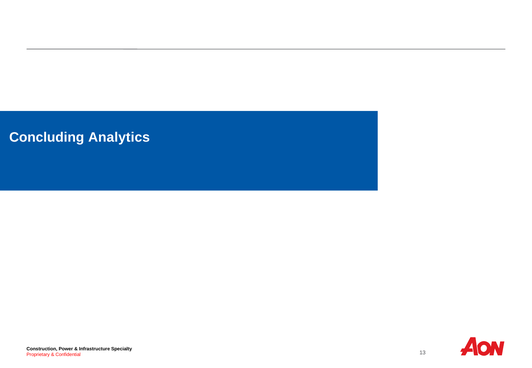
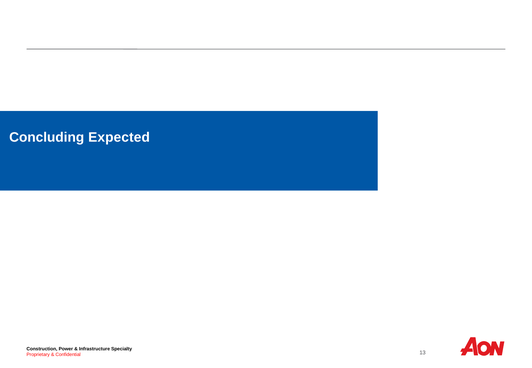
Analytics: Analytics -> Expected
